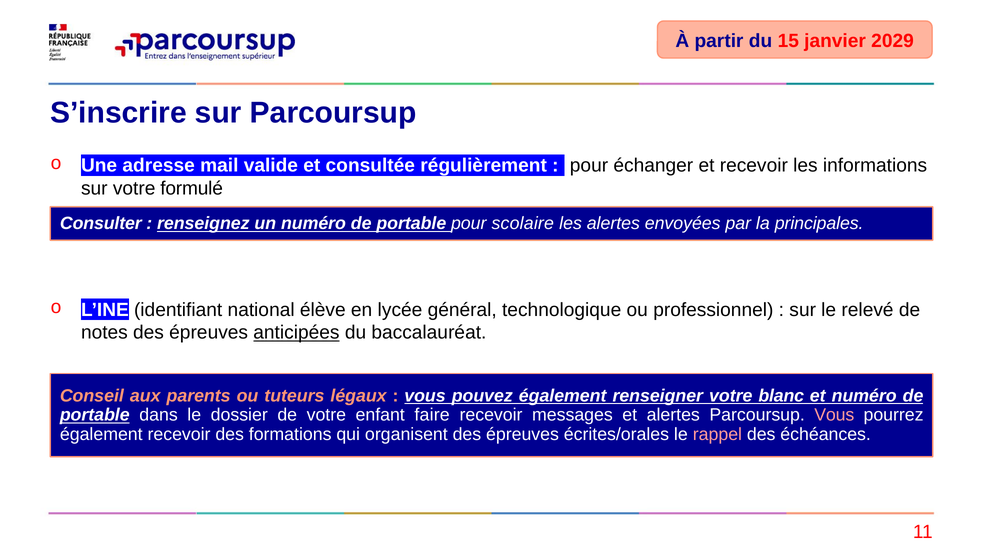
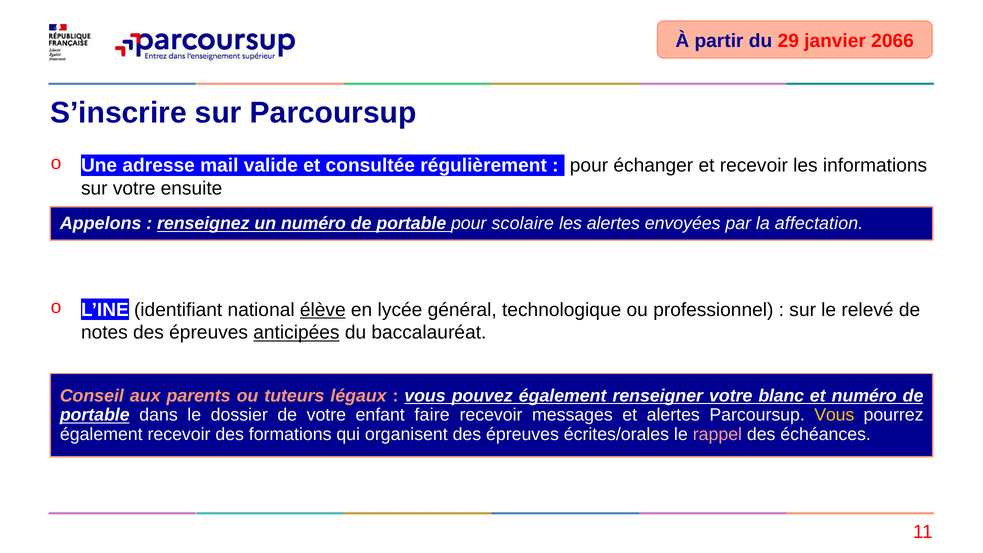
15: 15 -> 29
2029: 2029 -> 2066
formulé: formulé -> ensuite
Consulter: Consulter -> Appelons
principales: principales -> affectation
élève underline: none -> present
Vous at (834, 415) colour: pink -> yellow
